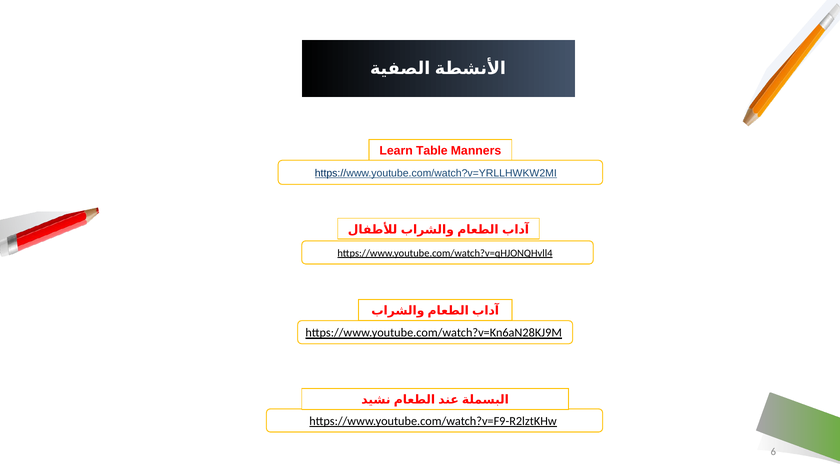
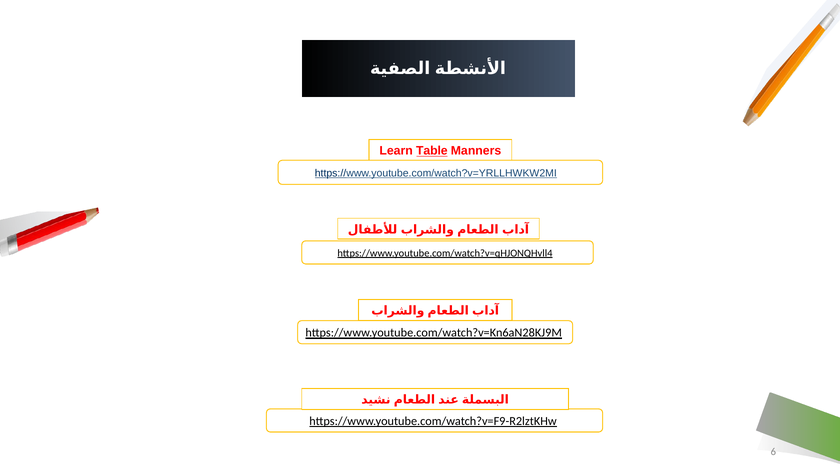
Table underline: none -> present
